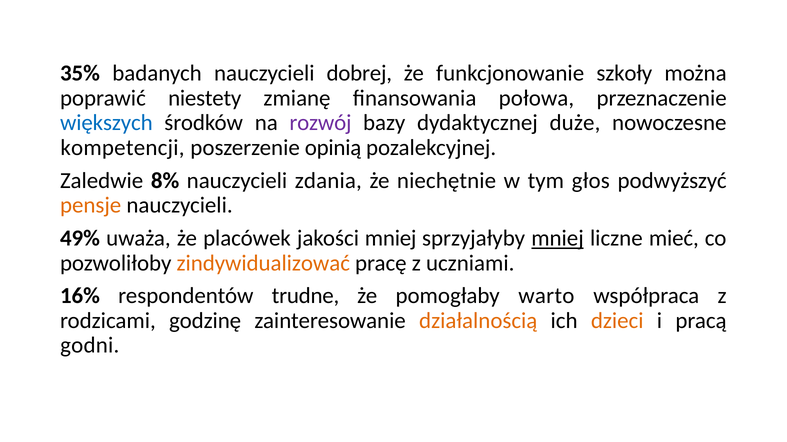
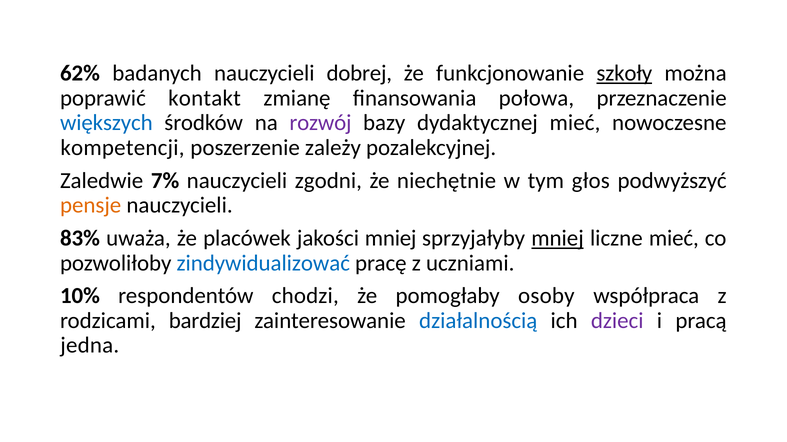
35%: 35% -> 62%
szkoły underline: none -> present
niestety: niestety -> kontakt
dydaktycznej duże: duże -> mieć
opinią: opinią -> zależy
8%: 8% -> 7%
zdania: zdania -> zgodni
49%: 49% -> 83%
zindywidualizować colour: orange -> blue
16%: 16% -> 10%
trudne: trudne -> chodzi
warto: warto -> osoby
godzinę: godzinę -> bardziej
działalnością colour: orange -> blue
dzieci colour: orange -> purple
godni: godni -> jedna
